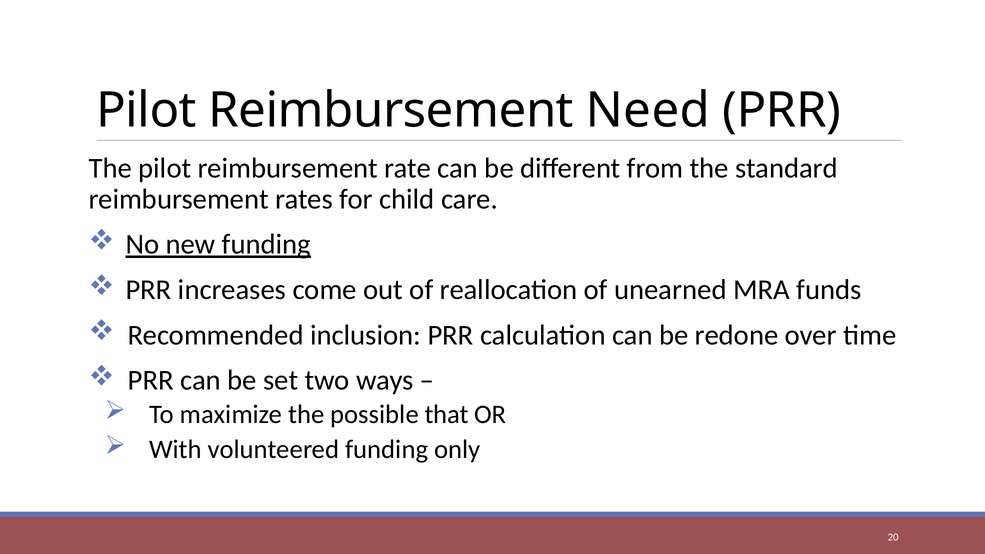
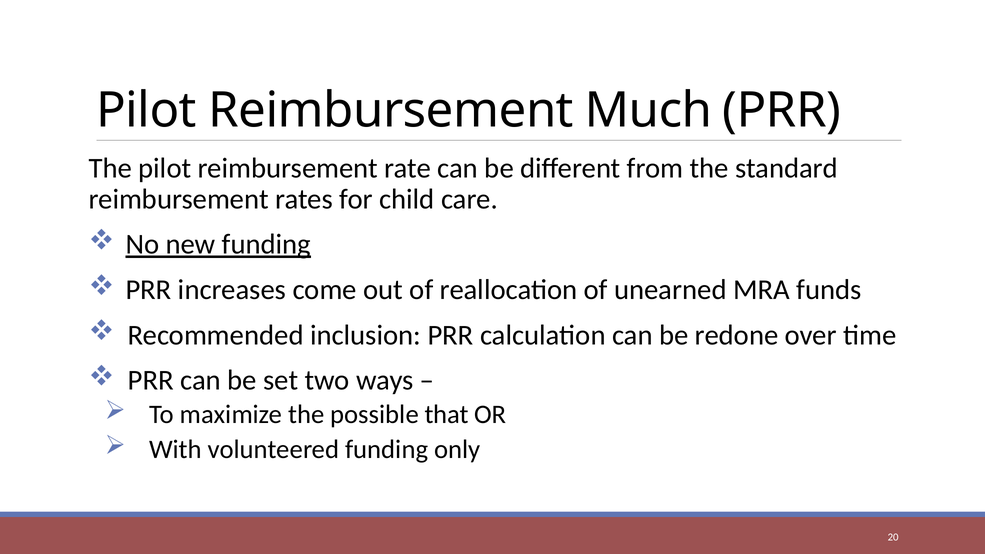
Need: Need -> Much
